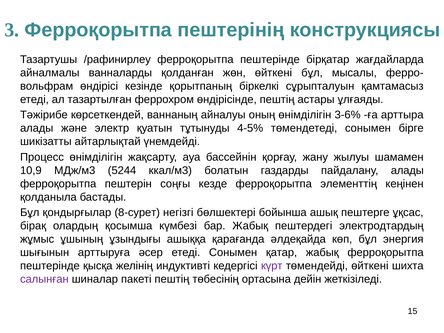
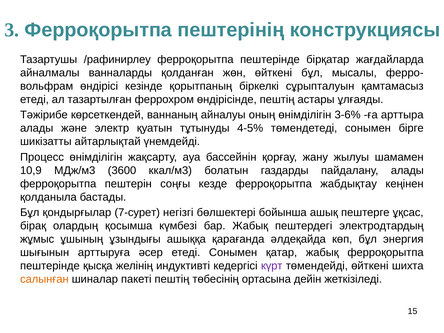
5244: 5244 -> 3600
элементтің: элементтің -> жабдықтау
8-сурет: 8-сурет -> 7-сурет
салынған colour: purple -> orange
